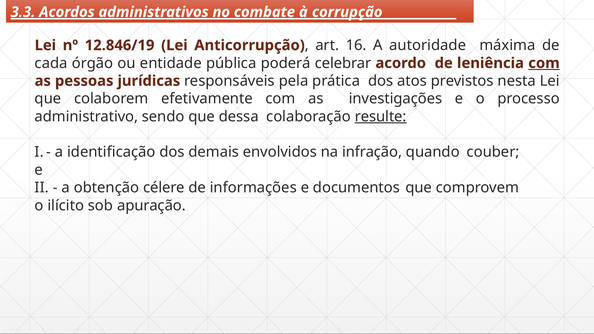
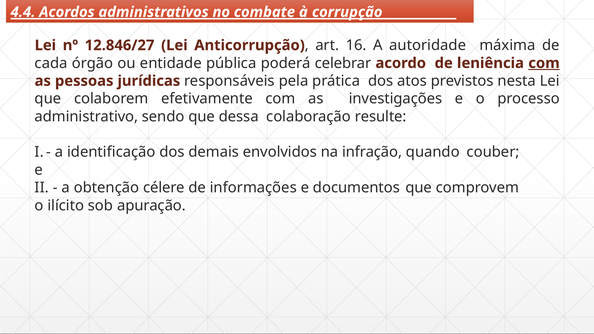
3.3: 3.3 -> 4.4
12.846/19: 12.846/19 -> 12.846/27
resulte underline: present -> none
